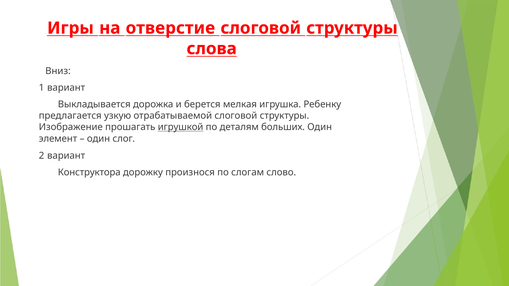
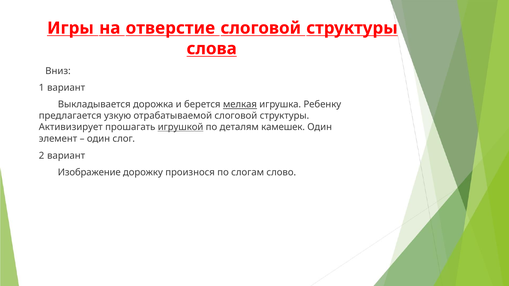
мелкая underline: none -> present
Изображение: Изображение -> Активизирует
больших: больших -> камешек
Конструктора: Конструктора -> Изображение
